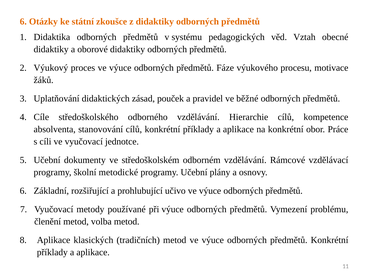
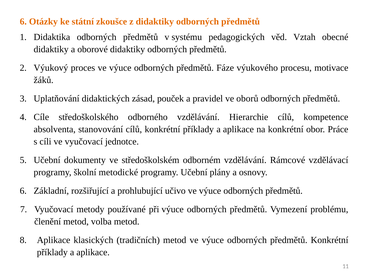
běžné: běžné -> oborů
